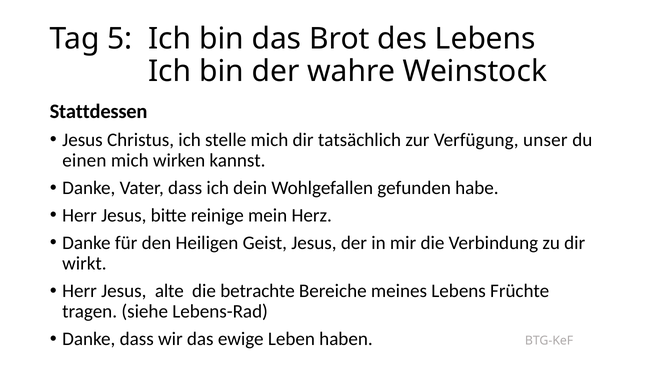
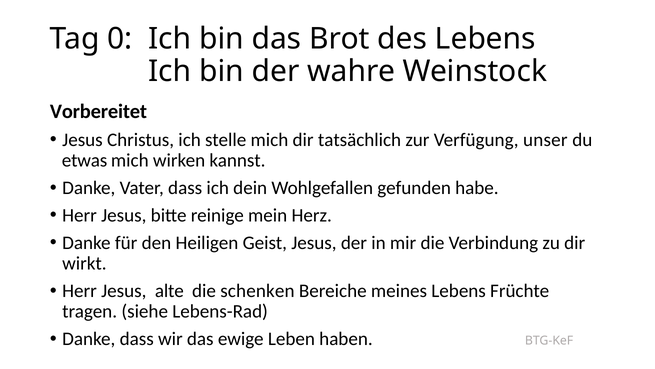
5: 5 -> 0
Stattdessen: Stattdessen -> Vorbereitet
einen: einen -> etwas
betrachte: betrachte -> schenken
